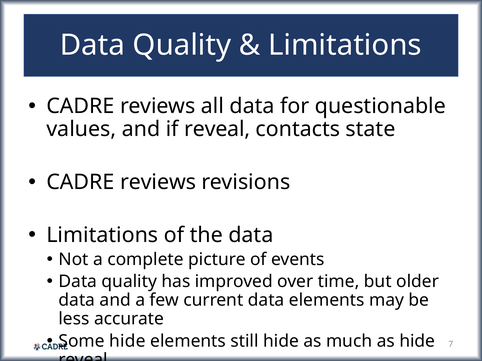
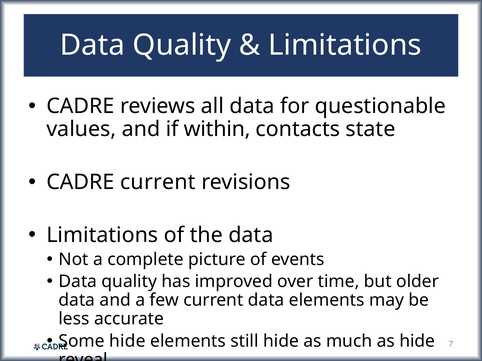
if reveal: reveal -> within
reviews at (158, 182): reviews -> current
